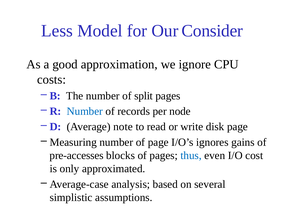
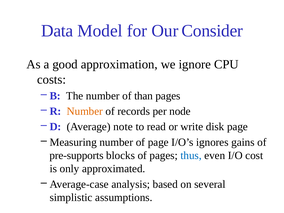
Less: Less -> Data
split: split -> than
Number at (85, 111) colour: blue -> orange
pre-accesses: pre-accesses -> pre-supports
